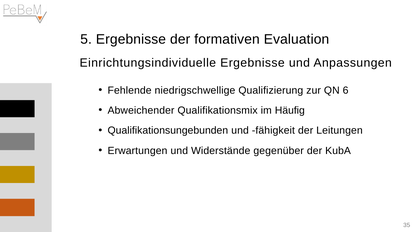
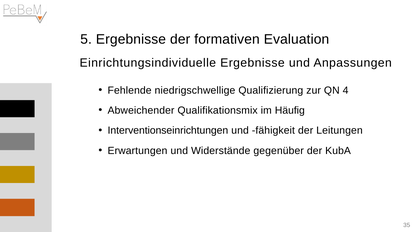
6: 6 -> 4
Qualifikationsungebunden: Qualifikationsungebunden -> Interventionseinrichtungen
